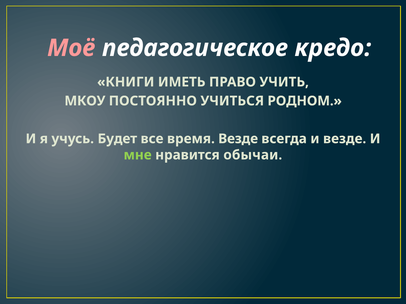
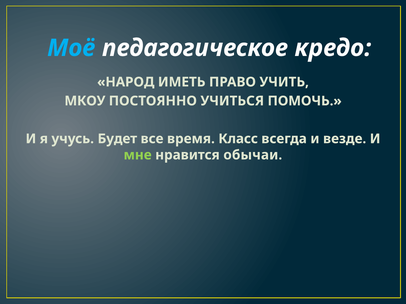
Моё colour: pink -> light blue
КНИГИ: КНИГИ -> НАРОД
РОДНОМ: РОДНОМ -> ПОМОЧЬ
время Везде: Везде -> Класс
